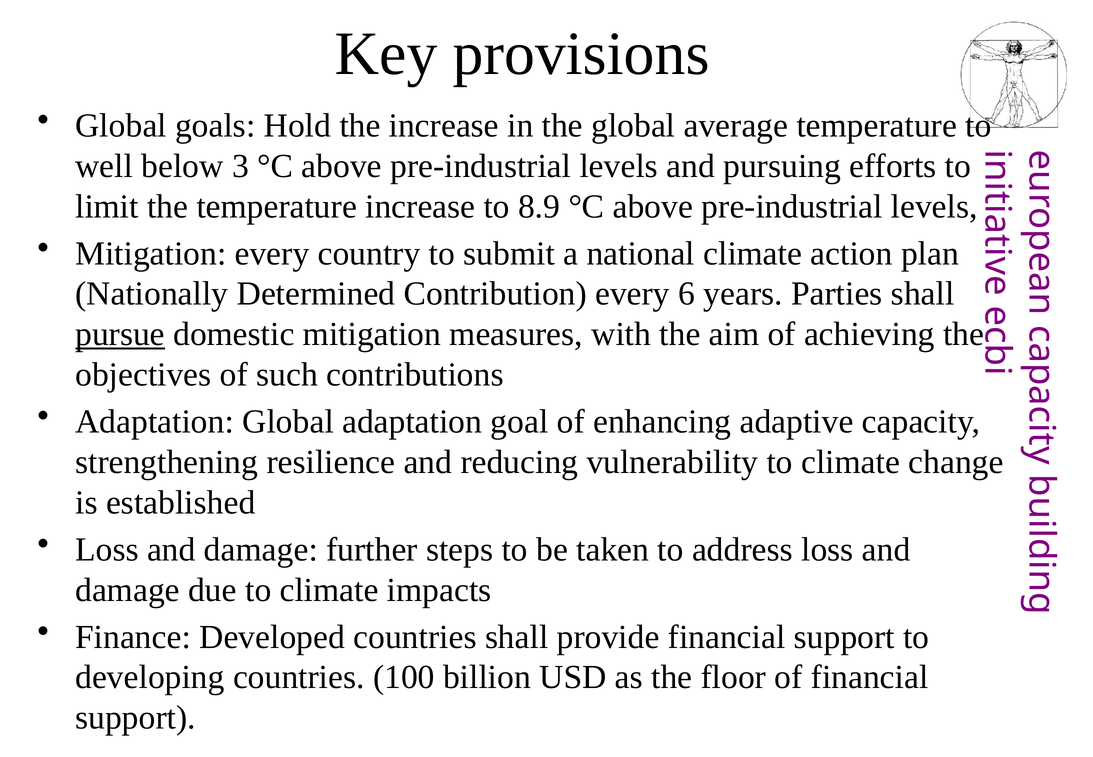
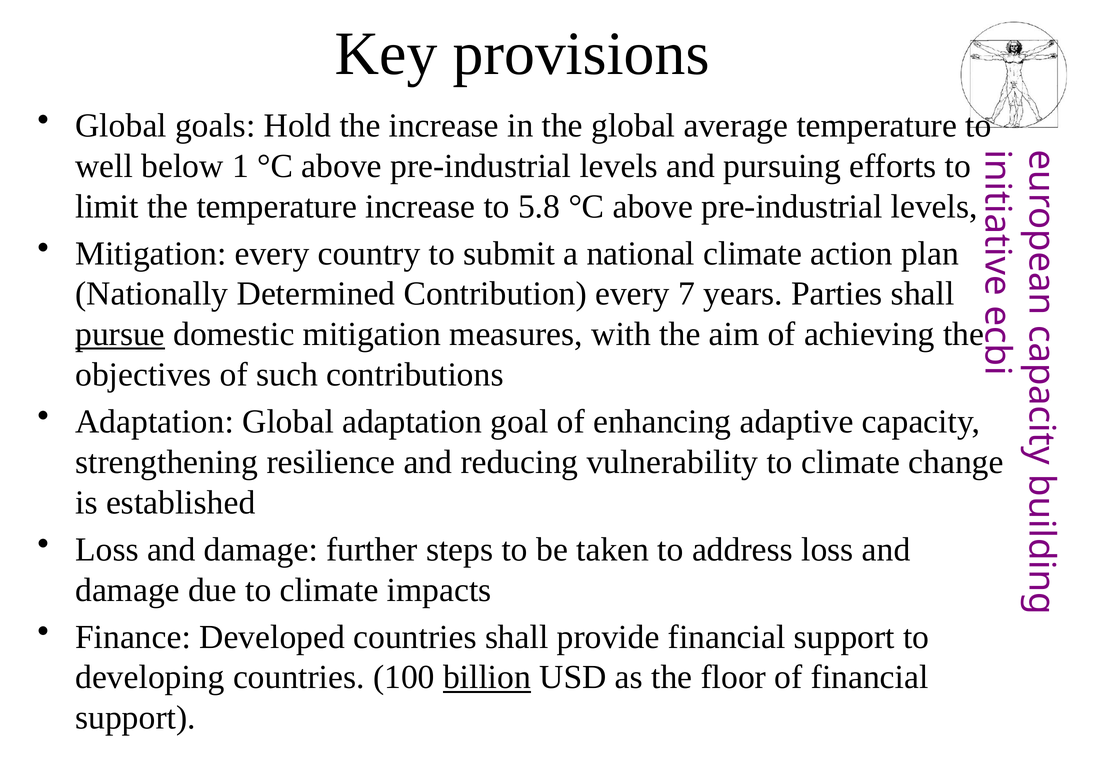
3: 3 -> 1
8.9: 8.9 -> 5.8
6: 6 -> 7
billion underline: none -> present
